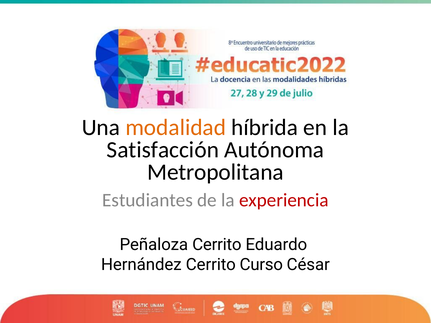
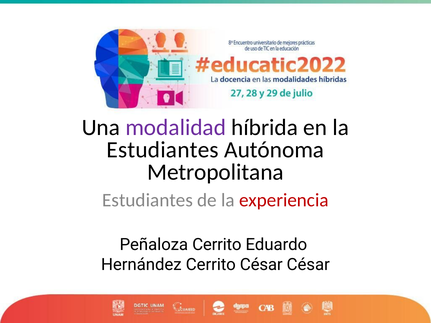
modalidad colour: orange -> purple
Satisfacción at (163, 150): Satisfacción -> Estudiantes
Cerrito Curso: Curso -> César
